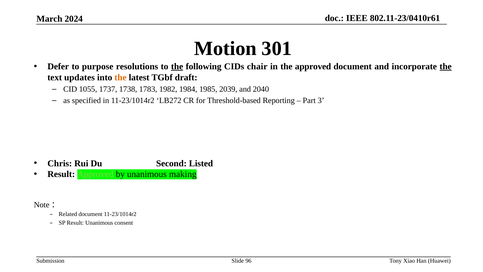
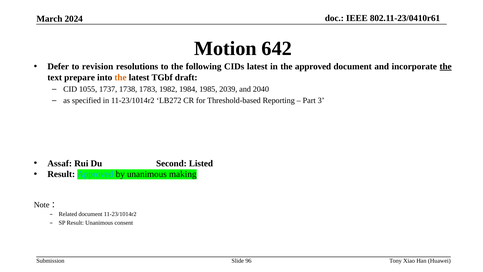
301: 301 -> 642
purpose: purpose -> revision
the at (177, 66) underline: present -> none
CIDs chair: chair -> latest
updates: updates -> prepare
Chris: Chris -> Assaf
Approved at (95, 174) colour: light green -> light blue
